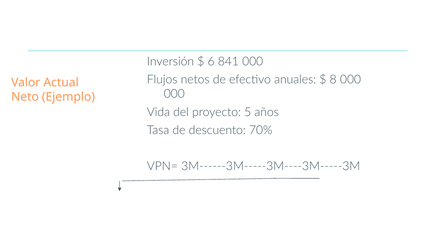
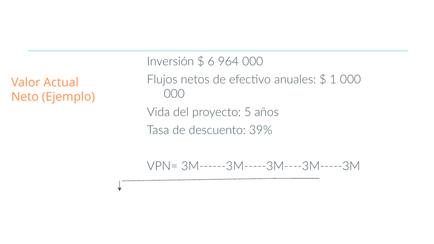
841: 841 -> 964
8: 8 -> 1
70%: 70% -> 39%
